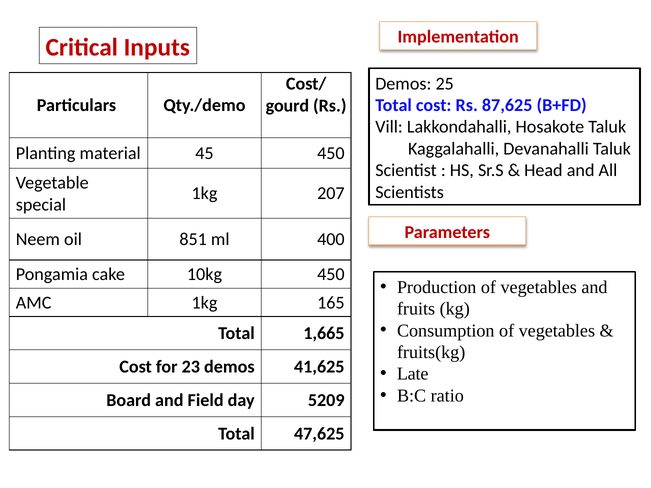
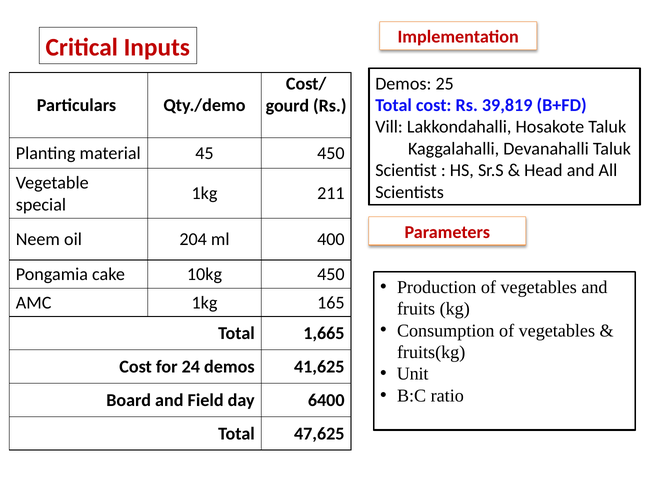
87,625: 87,625 -> 39,819
207: 207 -> 211
851: 851 -> 204
23: 23 -> 24
Late: Late -> Unit
5209: 5209 -> 6400
